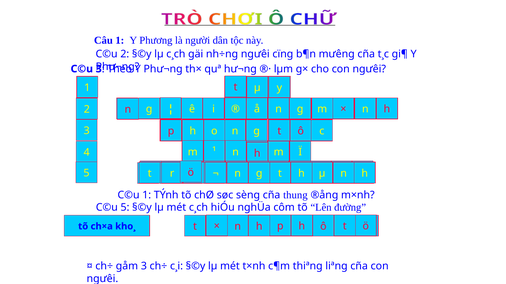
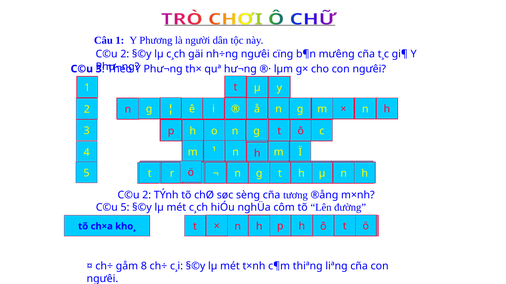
1 at (147, 196): 1 -> 2
thung: thung -> tương
gåm 3: 3 -> 8
